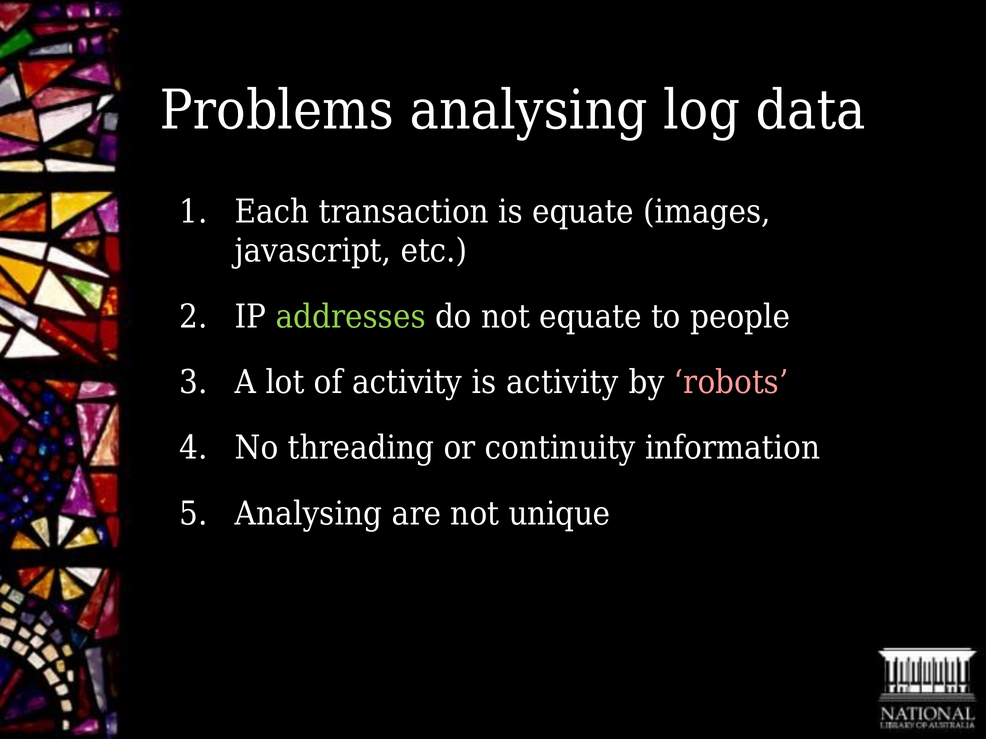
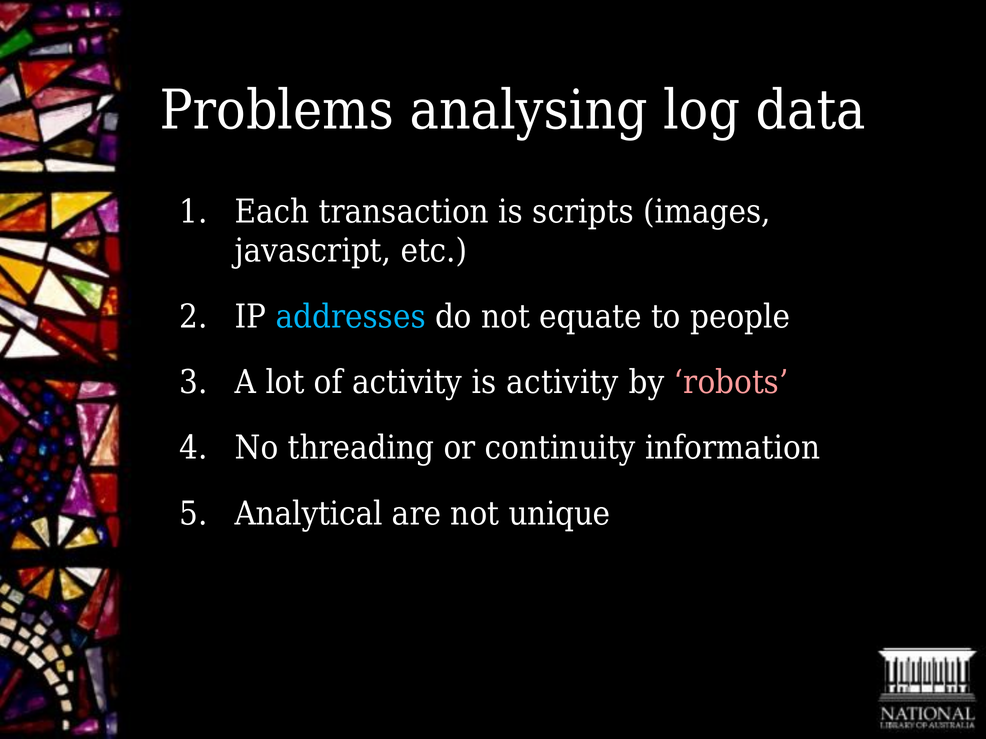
is equate: equate -> scripts
addresses colour: light green -> light blue
Analysing at (309, 514): Analysing -> Analytical
